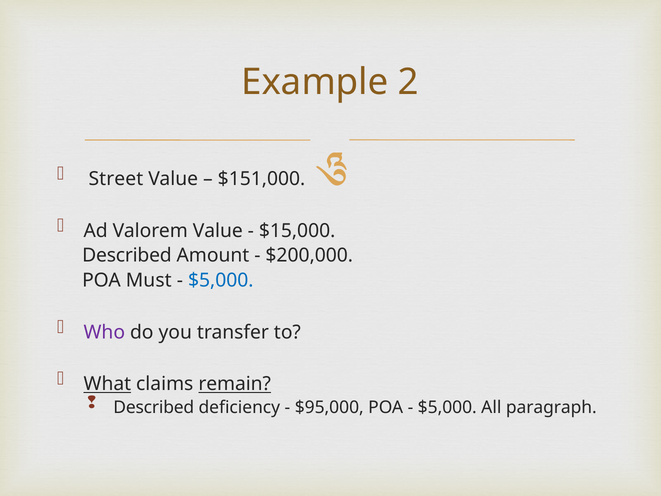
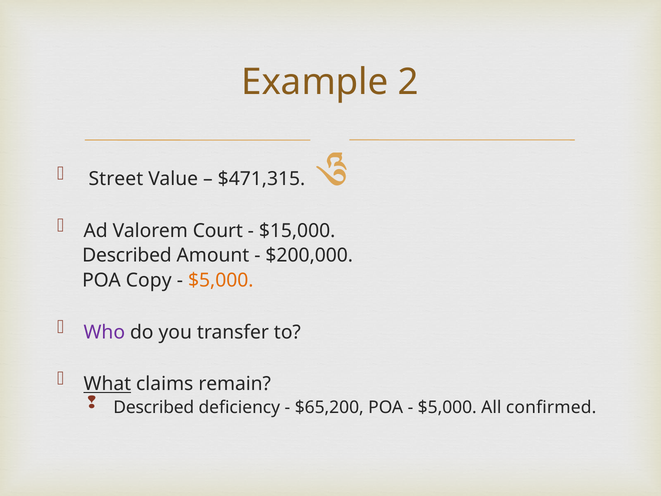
$151,000: $151,000 -> $471,315
Valorem Value: Value -> Court
Must: Must -> Copy
$5,000 at (221, 280) colour: blue -> orange
remain underline: present -> none
$95,000: $95,000 -> $65,200
paragraph: paragraph -> confirmed
